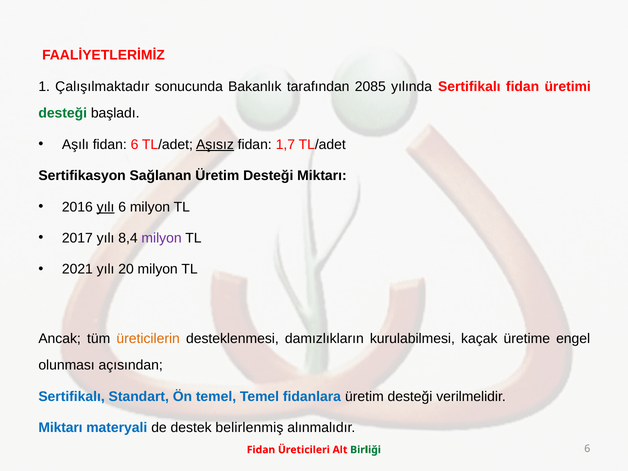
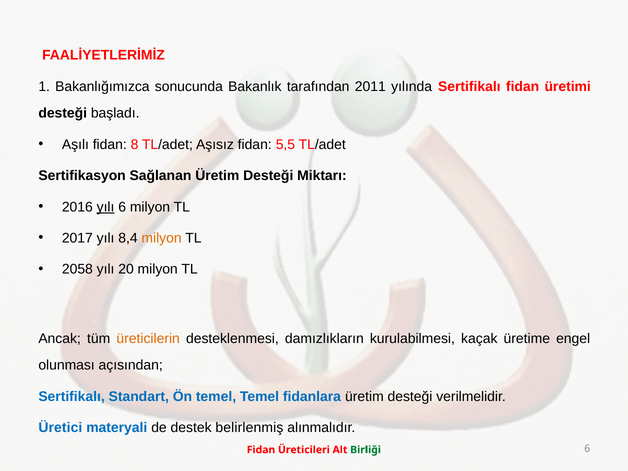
Çalışılmaktadır: Çalışılmaktadır -> Bakanlığımızca
2085: 2085 -> 2011
desteği at (63, 113) colour: green -> black
fidan 6: 6 -> 8
Aşısız underline: present -> none
1,7: 1,7 -> 5,5
milyon at (162, 238) colour: purple -> orange
2021: 2021 -> 2058
Miktarı at (60, 428): Miktarı -> Üretici
